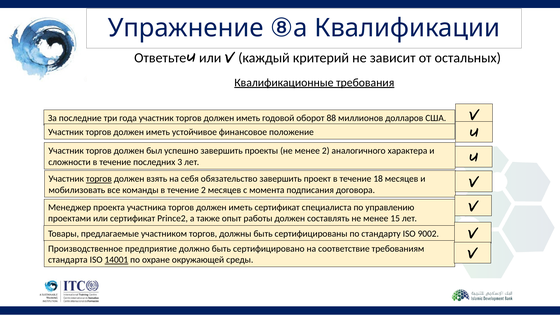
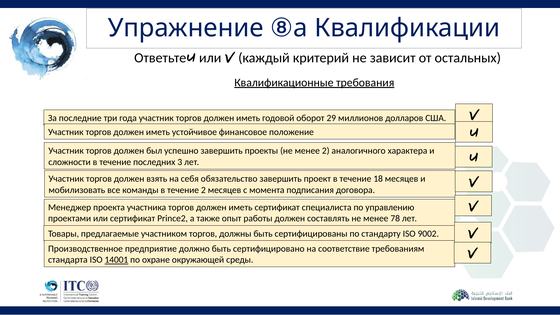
88: 88 -> 29
торгов at (99, 179) underline: present -> none
15: 15 -> 78
